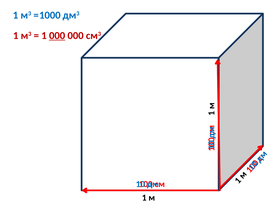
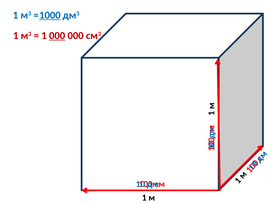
1000 underline: none -> present
